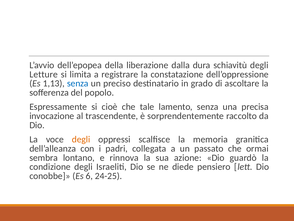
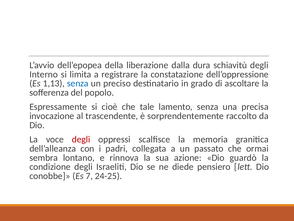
Letture: Letture -> Interno
degli at (81, 139) colour: orange -> red
6: 6 -> 7
